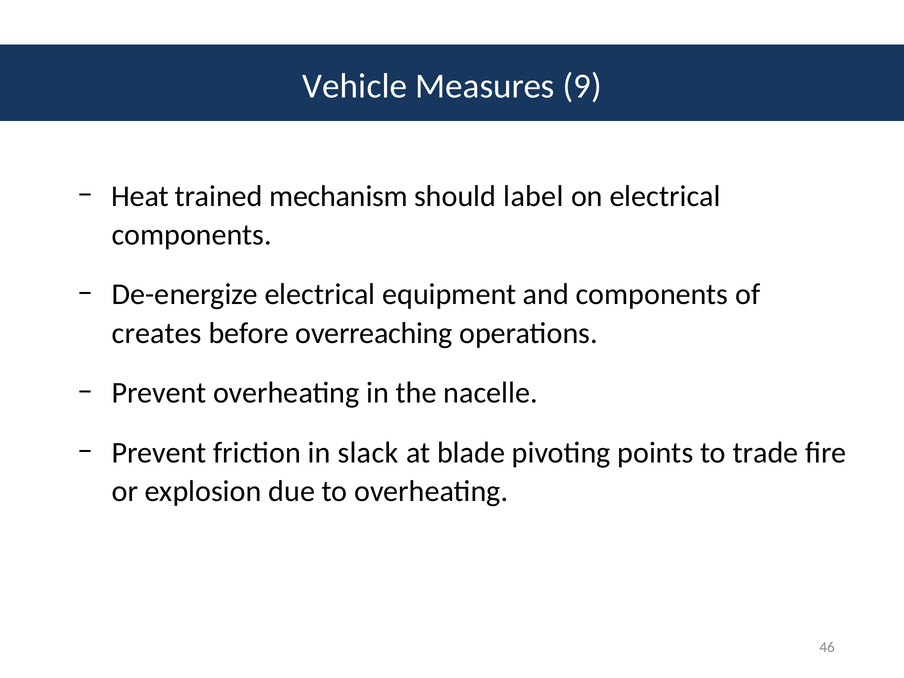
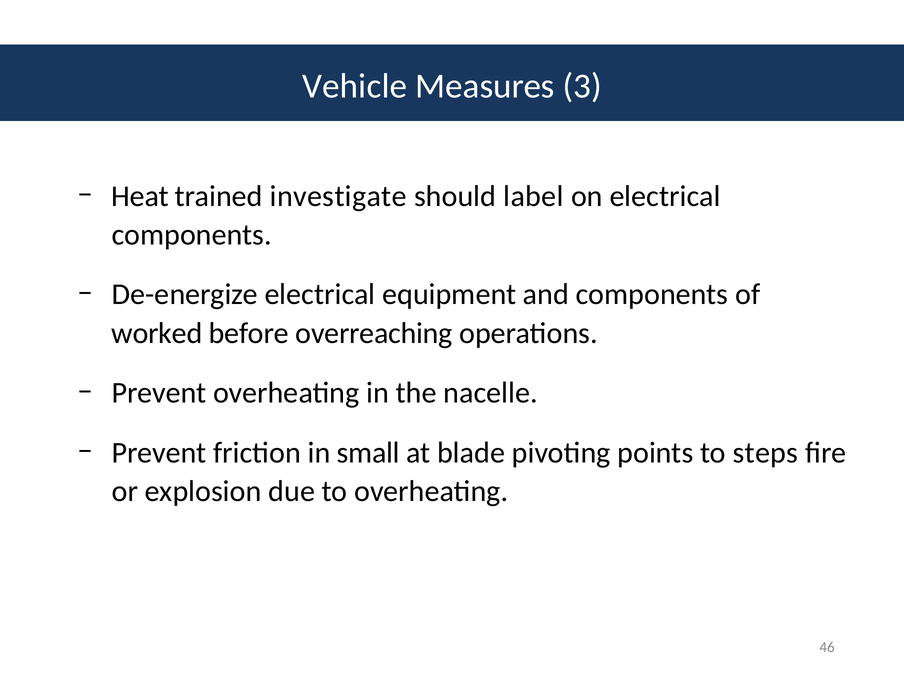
9: 9 -> 3
mechanism: mechanism -> investigate
creates: creates -> worked
slack: slack -> small
trade: trade -> steps
